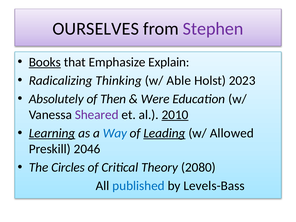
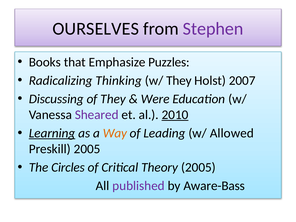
Books underline: present -> none
Explain: Explain -> Puzzles
w/ Able: Able -> They
2023: 2023 -> 2007
Absolutely: Absolutely -> Discussing
of Then: Then -> They
Way colour: blue -> orange
Leading underline: present -> none
Preskill 2046: 2046 -> 2005
Theory 2080: 2080 -> 2005
published colour: blue -> purple
Levels-Bass: Levels-Bass -> Aware-Bass
